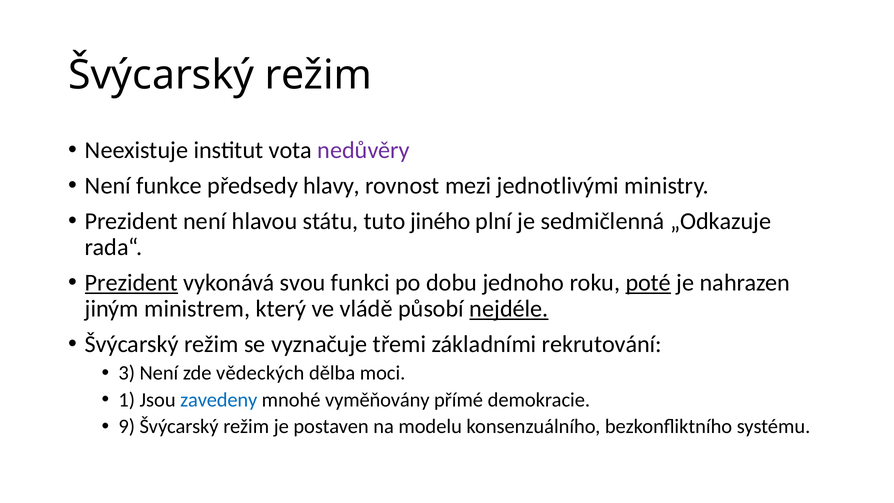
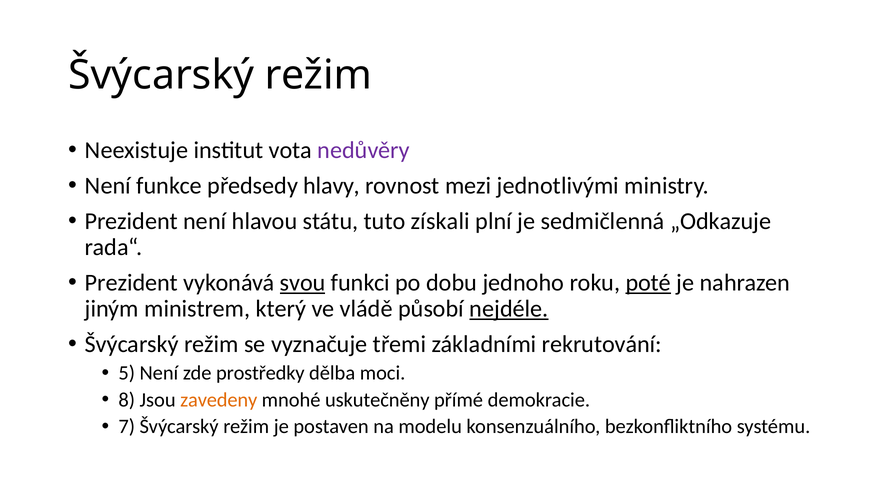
jiného: jiného -> získali
Prezident at (131, 283) underline: present -> none
svou underline: none -> present
3: 3 -> 5
vědeckých: vědeckých -> prostředky
1: 1 -> 8
zavedeny colour: blue -> orange
vyměňovány: vyměňovány -> uskutečněny
9: 9 -> 7
